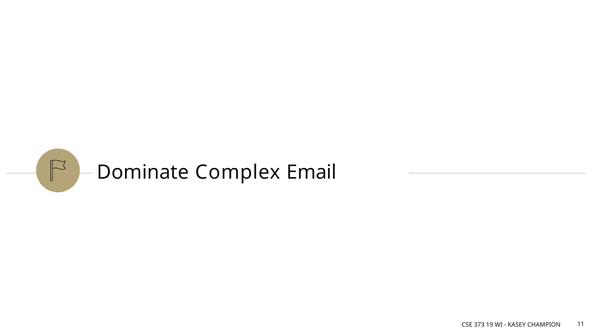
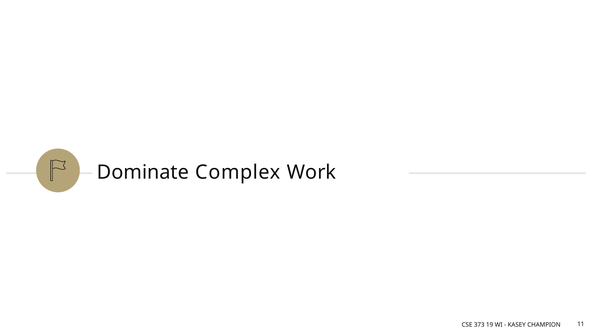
Email: Email -> Work
